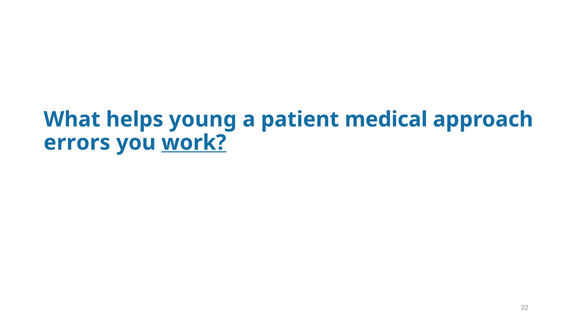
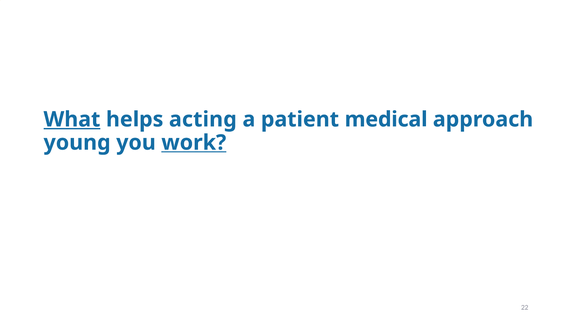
What underline: none -> present
young: young -> acting
errors: errors -> young
